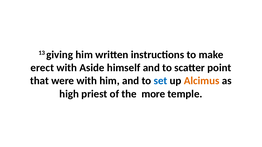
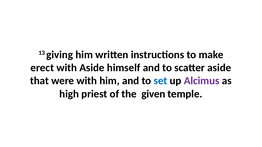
scatter point: point -> aside
Alcimus colour: orange -> purple
more: more -> given
